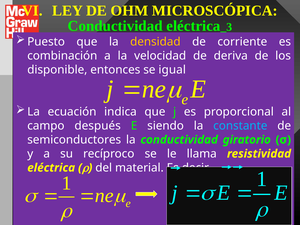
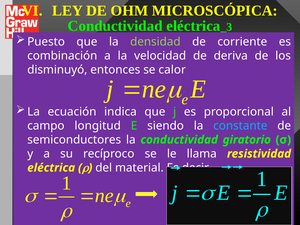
densidad colour: yellow -> light green
disponible: disponible -> disminuyó
igual: igual -> calor
después: después -> longitud
